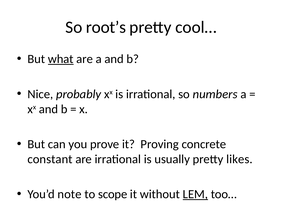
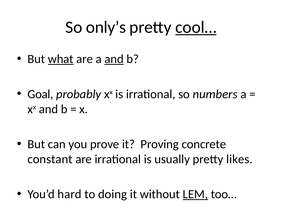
root’s: root’s -> only’s
cool… underline: none -> present
and at (114, 59) underline: none -> present
Nice: Nice -> Goal
note: note -> hard
scope: scope -> doing
